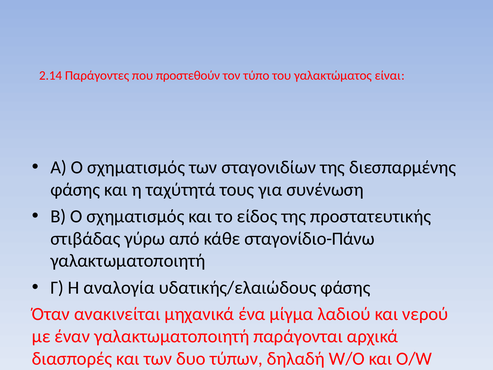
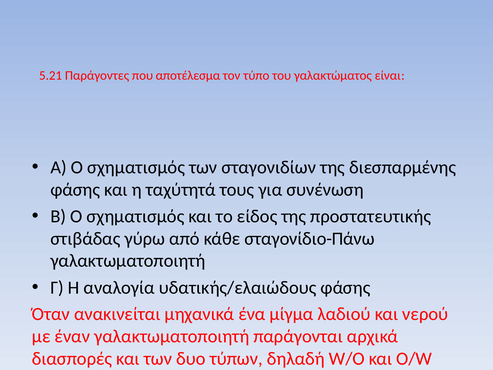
2.14: 2.14 -> 5.21
προστεθούν: προστεθούν -> αποτέλεσμα
